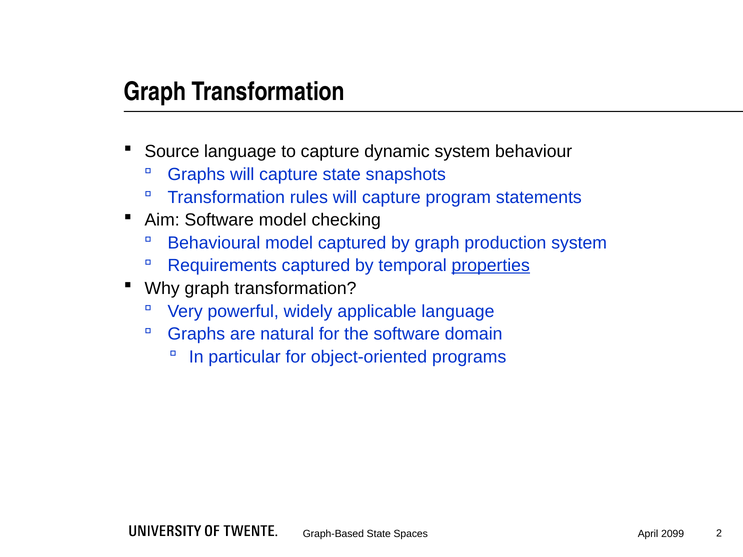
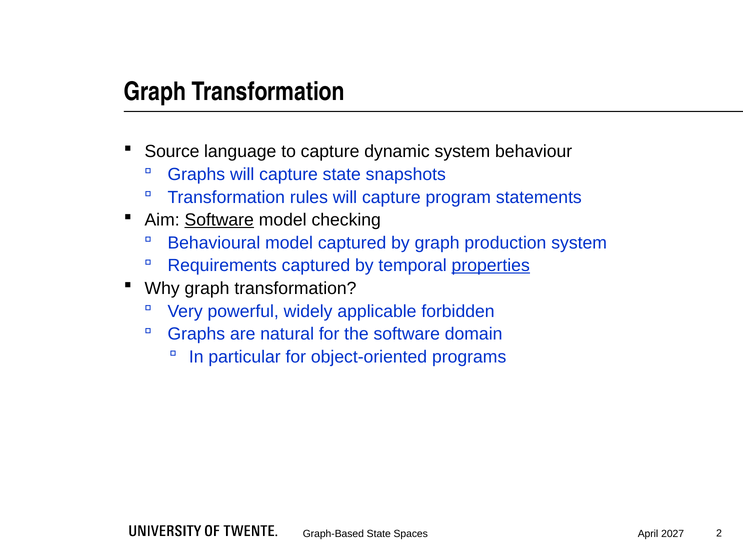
Software at (219, 220) underline: none -> present
applicable language: language -> forbidden
2099: 2099 -> 2027
